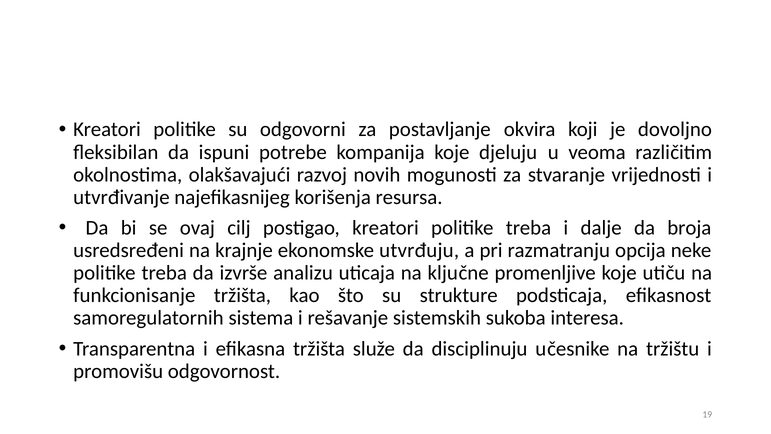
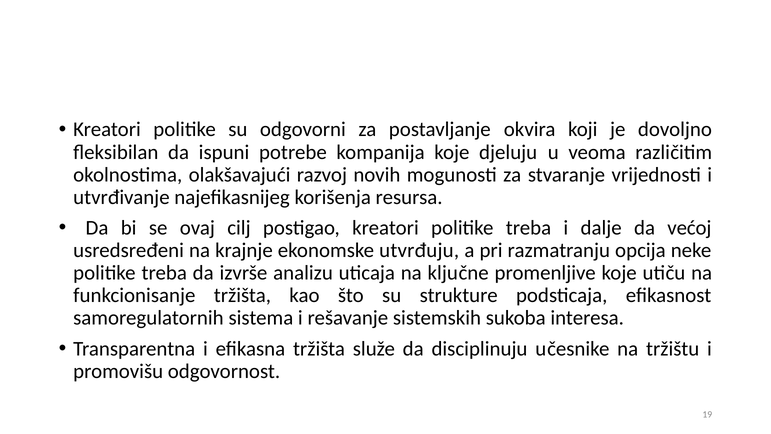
broja: broja -> većoj
